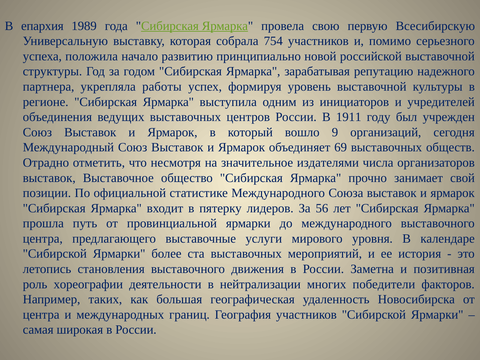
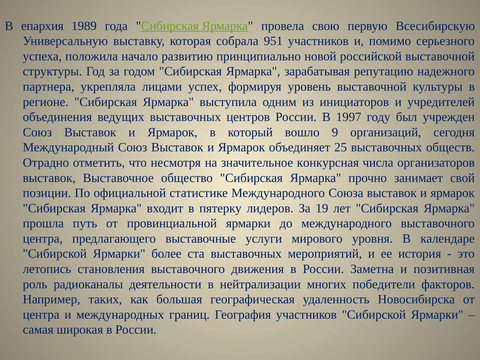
754: 754 -> 951
работы: работы -> лицами
1911: 1911 -> 1997
69: 69 -> 25
издателями: издателями -> конкурсная
56: 56 -> 19
хореографии: хореографии -> радиоканалы
